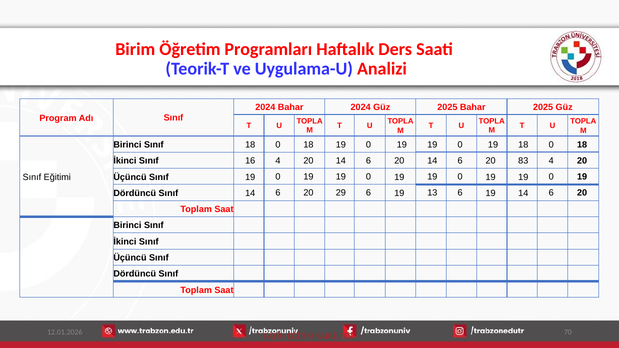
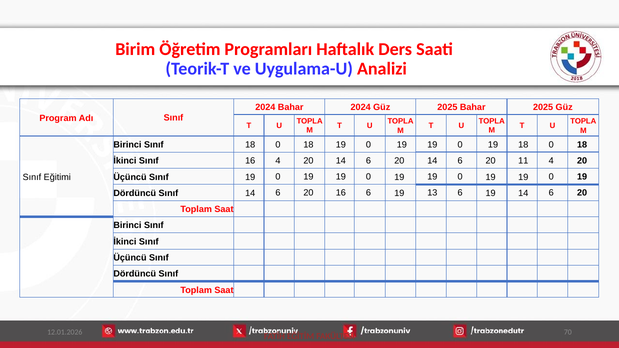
83: 83 -> 11
20 29: 29 -> 16
